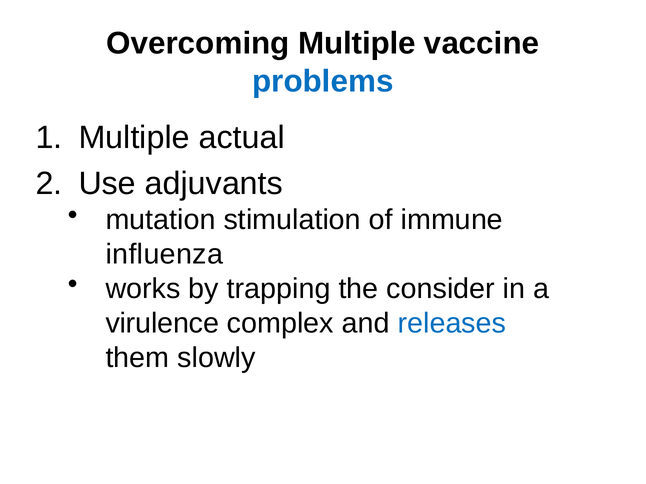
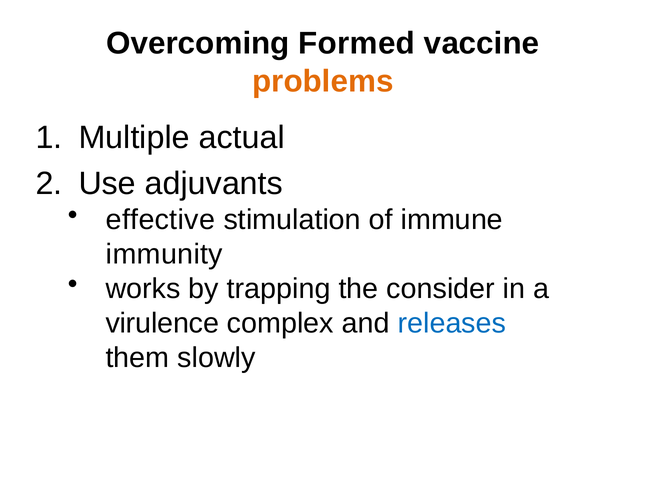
Overcoming Multiple: Multiple -> Formed
problems colour: blue -> orange
mutation: mutation -> effective
influenza: influenza -> immunity
